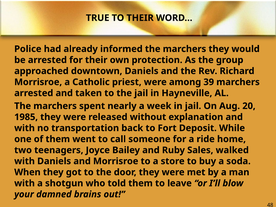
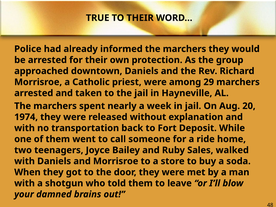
39: 39 -> 29
1985: 1985 -> 1974
